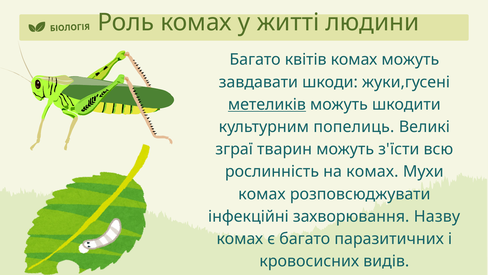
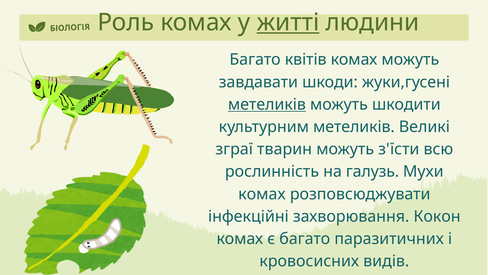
житті underline: none -> present
культурним попелиць: попелиць -> метеликів
на комах: комах -> галузь
Назву: Назву -> Кокон
